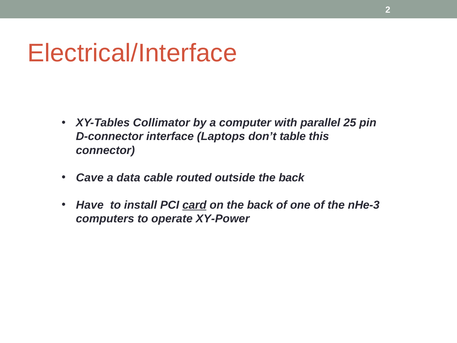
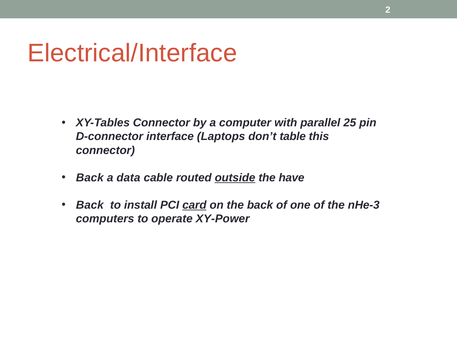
XY-Tables Collimator: Collimator -> Connector
Cave at (90, 178): Cave -> Back
outside underline: none -> present
back at (292, 178): back -> have
Have at (90, 205): Have -> Back
